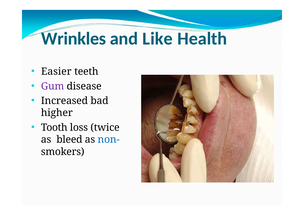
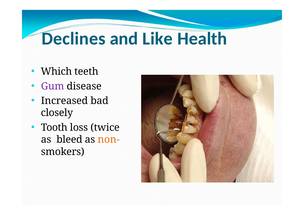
Wrinkles: Wrinkles -> Declines
Easier: Easier -> Which
higher: higher -> closely
non- colour: blue -> orange
